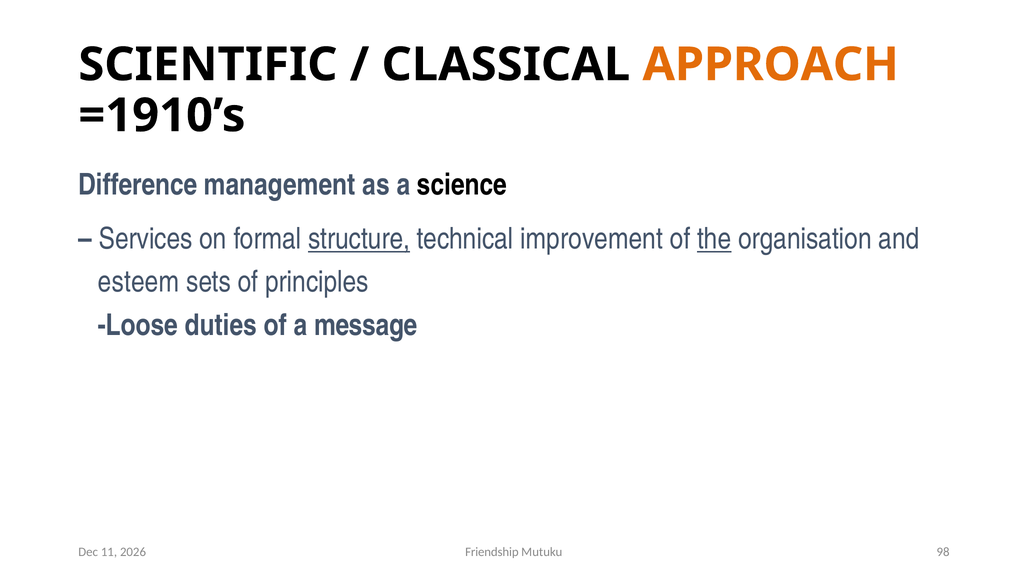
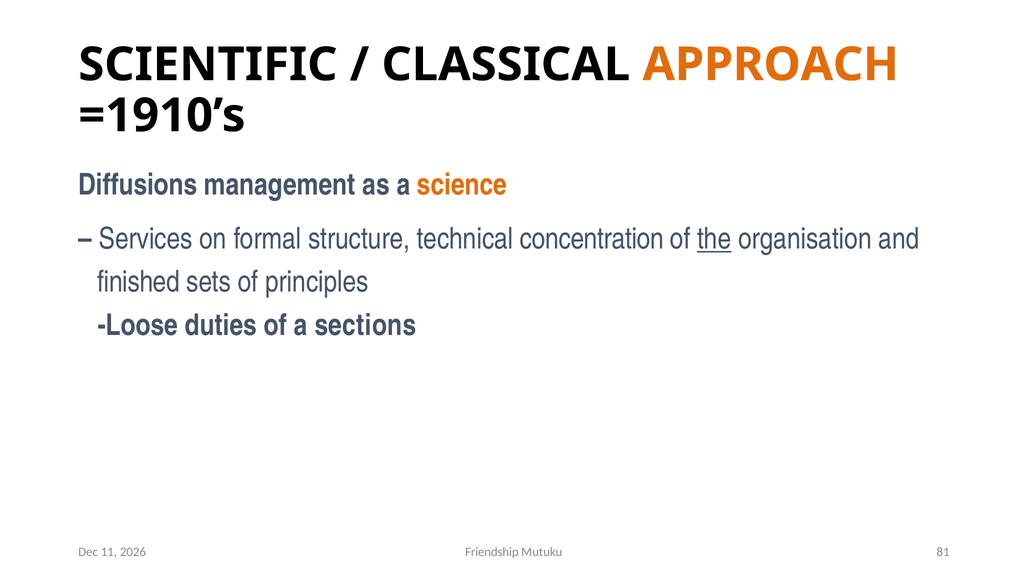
Difference: Difference -> Diffusions
science colour: black -> orange
structure underline: present -> none
improvement: improvement -> concentration
esteem: esteem -> finished
message: message -> sections
98: 98 -> 81
